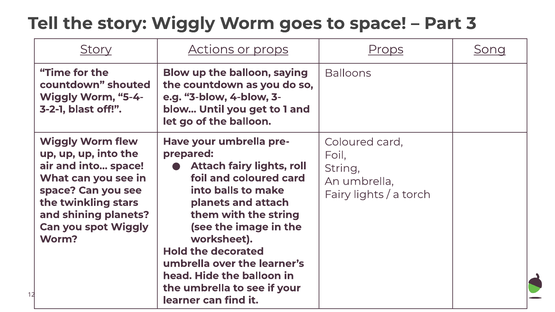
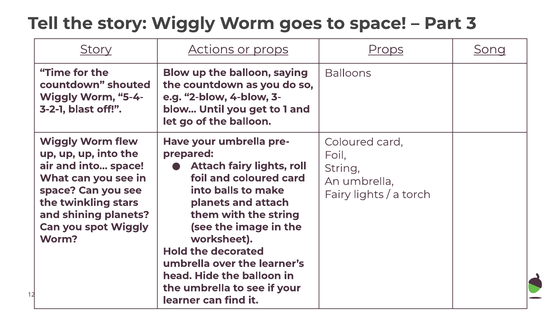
3-blow: 3-blow -> 2-blow
